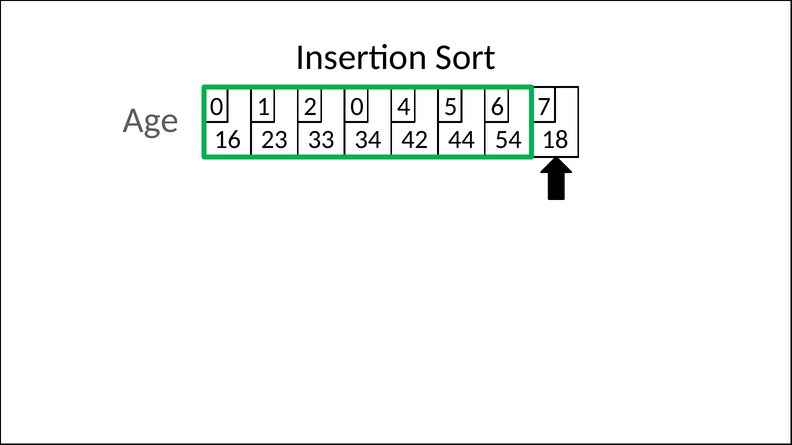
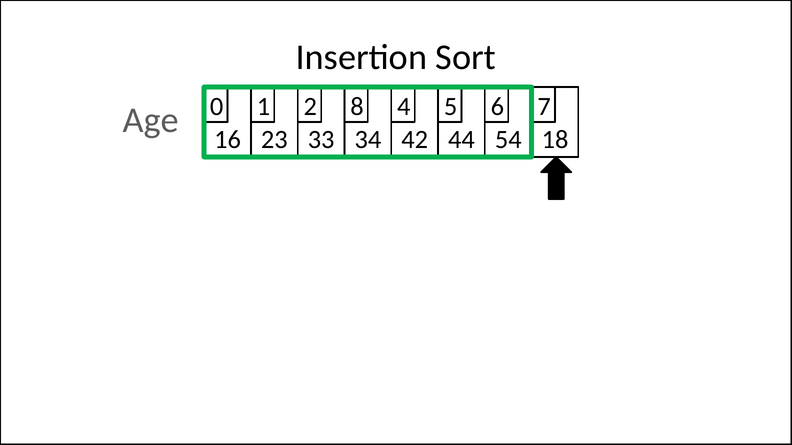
2 0: 0 -> 8
